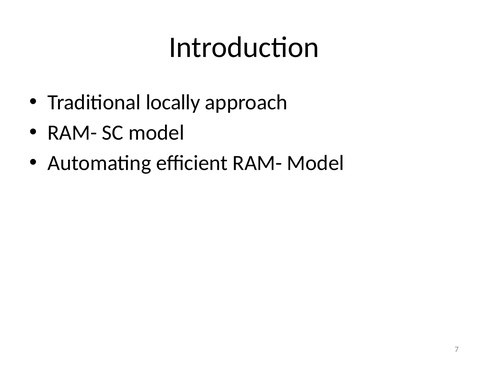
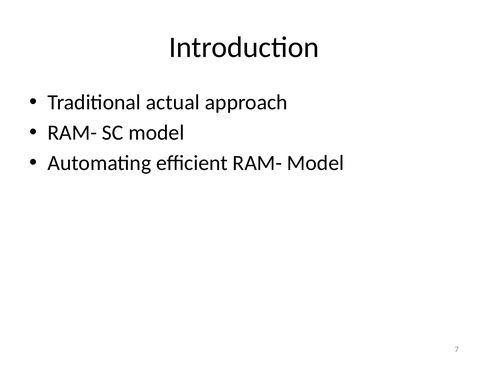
locally: locally -> actual
